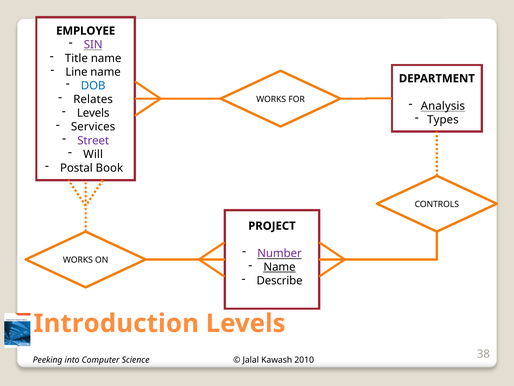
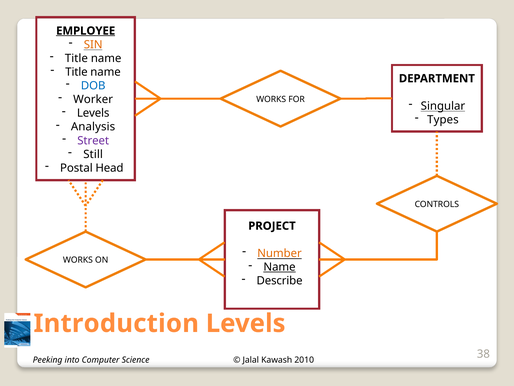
EMPLOYEE underline: none -> present
SIN colour: purple -> orange
Line at (76, 72): Line -> Title
Relates: Relates -> Worker
Analysis: Analysis -> Singular
Services: Services -> Analysis
Will: Will -> Still
Book: Book -> Head
Number colour: purple -> orange
